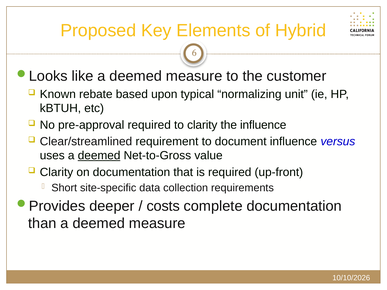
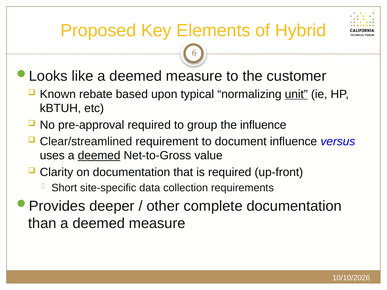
unit underline: none -> present
to clarity: clarity -> group
costs: costs -> other
